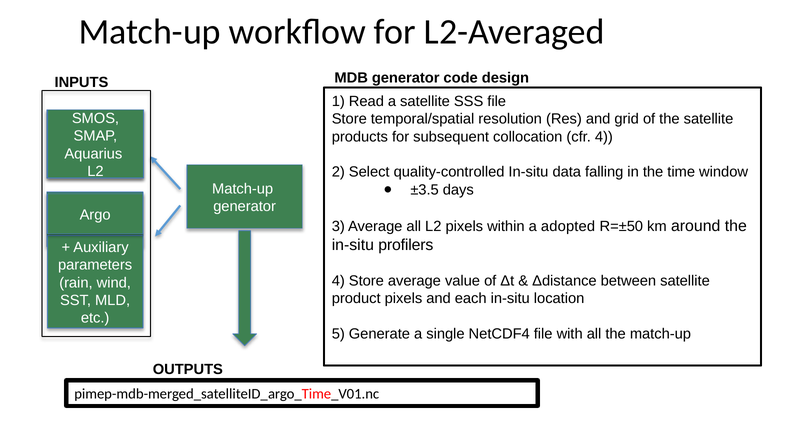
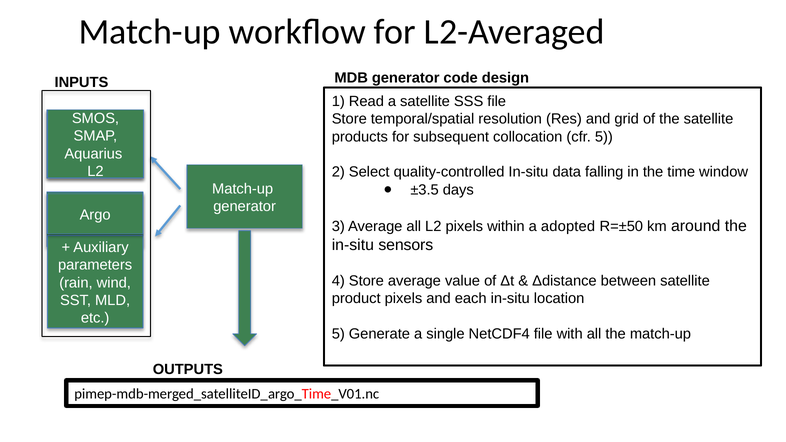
cfr 4: 4 -> 5
profilers: profilers -> sensors
